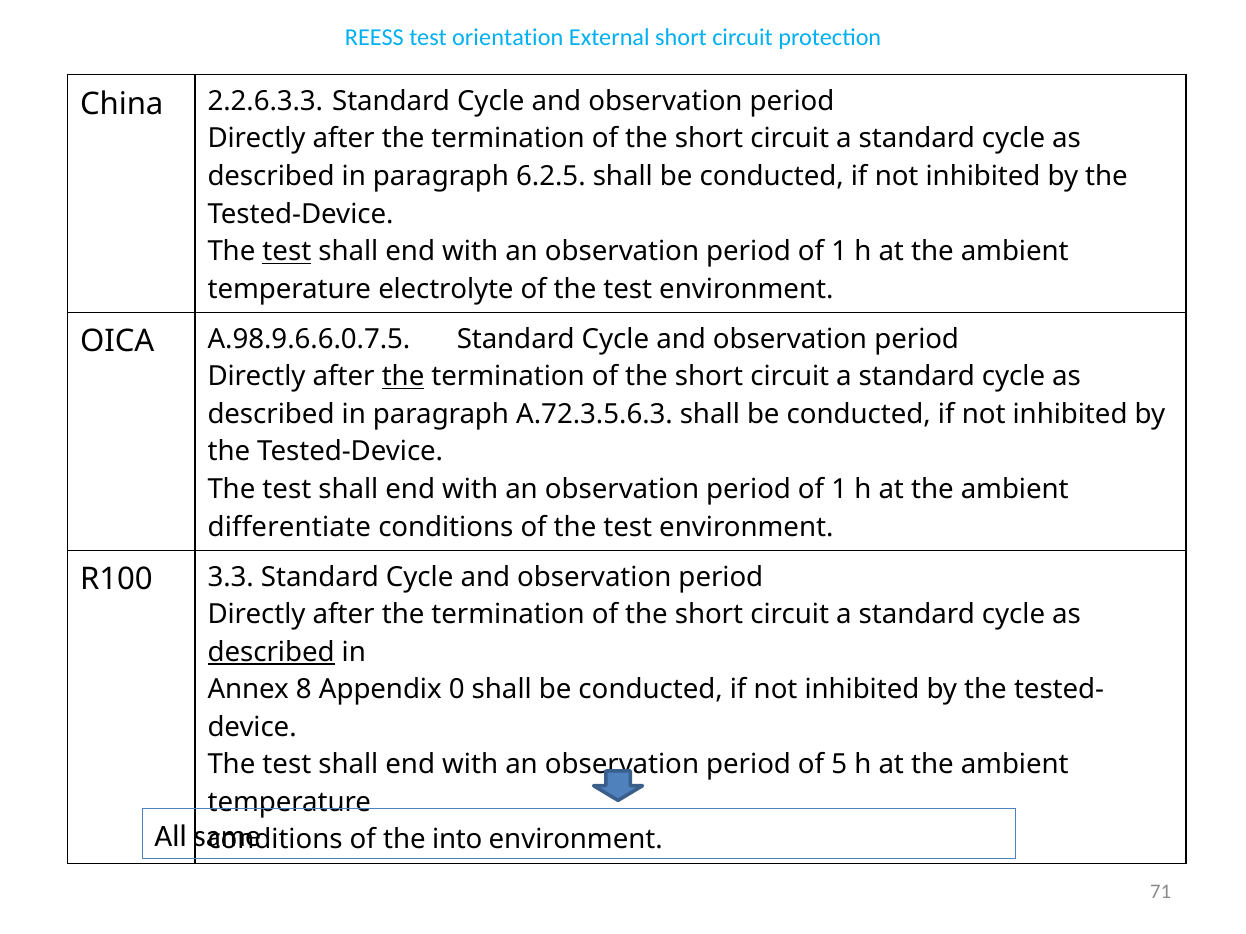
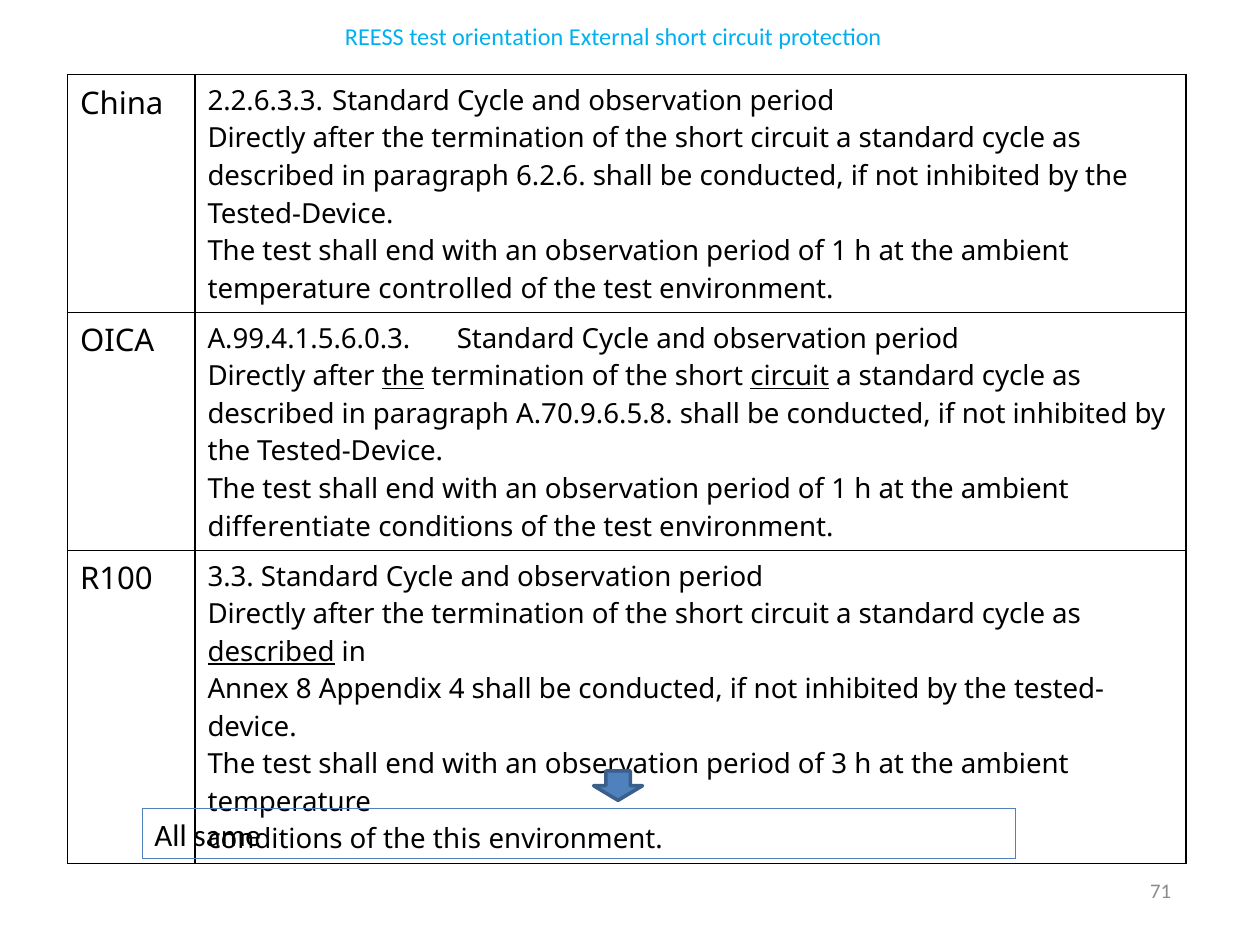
6.2.5: 6.2.5 -> 6.2.6
test at (287, 252) underline: present -> none
electrolyte: electrolyte -> controlled
A.98.9.6.6.0.7.5: A.98.9.6.6.0.7.5 -> A.99.4.1.5.6.0.3
circuit at (790, 377) underline: none -> present
A.72.3.5.6.3: A.72.3.5.6.3 -> A.70.9.6.5.8
0: 0 -> 4
5: 5 -> 3
into: into -> this
